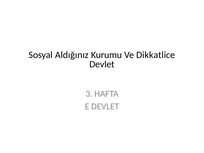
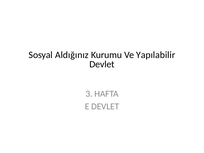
Dikkatlice: Dikkatlice -> Yapılabilir
